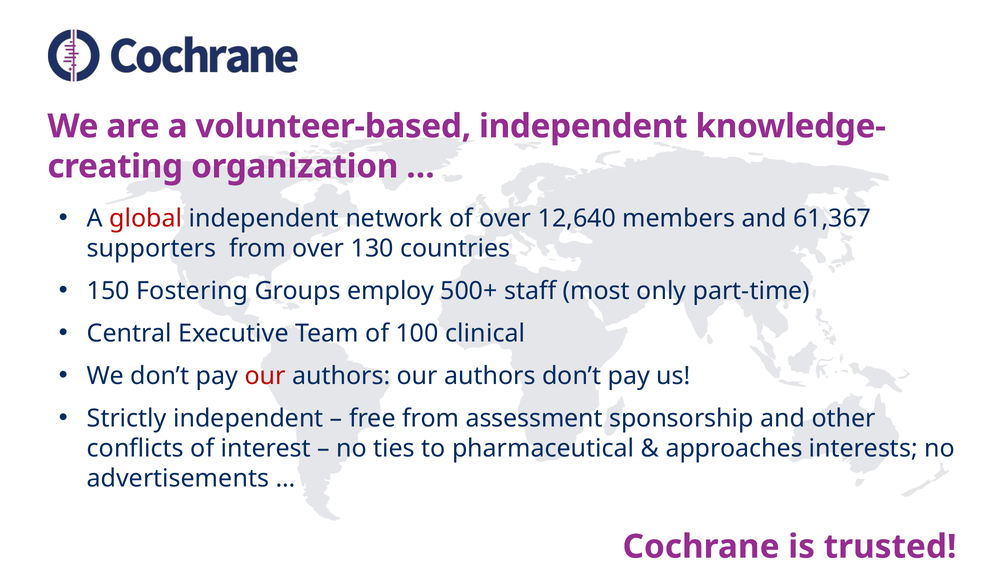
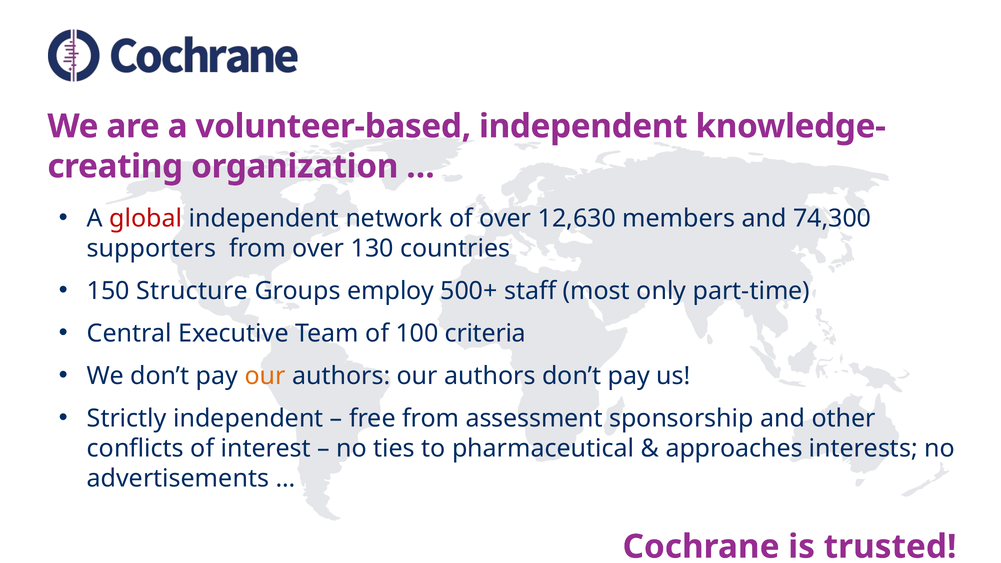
12,640: 12,640 -> 12,630
61,367: 61,367 -> 74,300
Fostering: Fostering -> Structure
clinical: clinical -> criteria
our at (265, 376) colour: red -> orange
